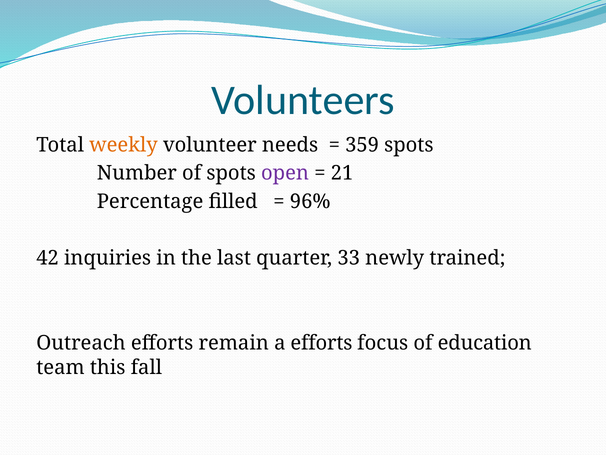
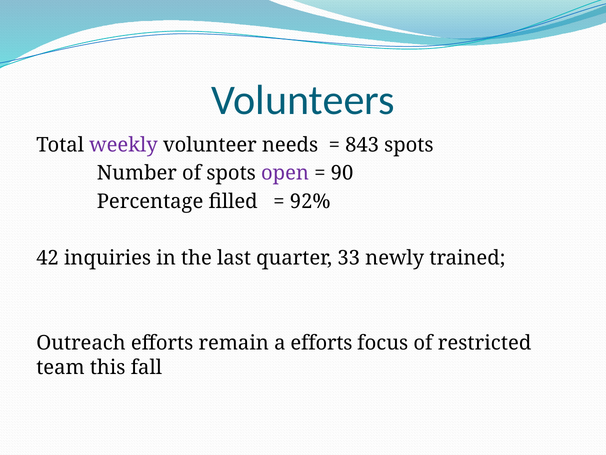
weekly colour: orange -> purple
359: 359 -> 843
21: 21 -> 90
96%: 96% -> 92%
education: education -> restricted
